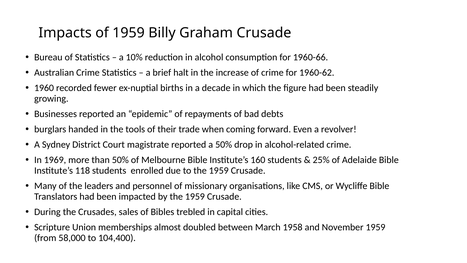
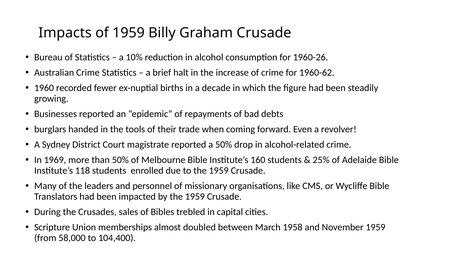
1960-66: 1960-66 -> 1960-26
